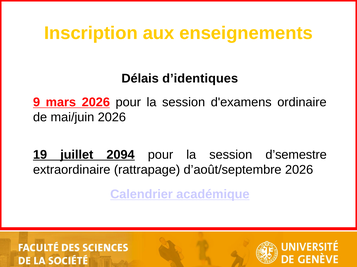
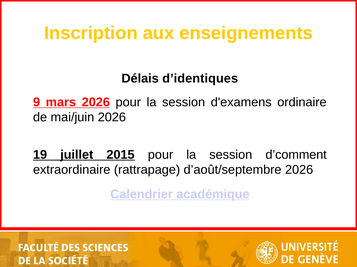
2094: 2094 -> 2015
d’semestre: d’semestre -> d’comment
